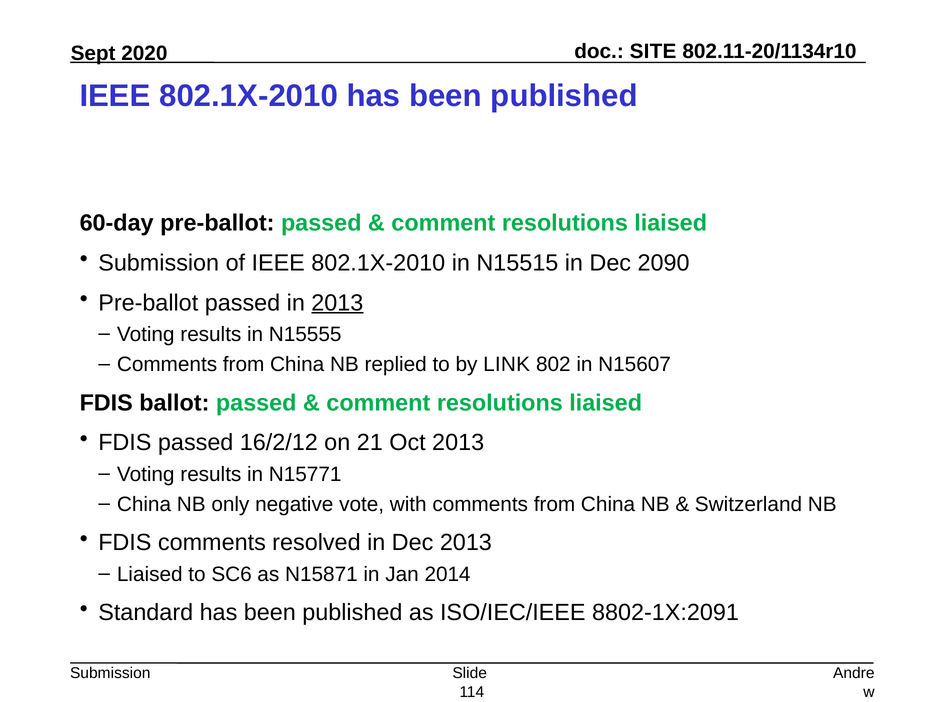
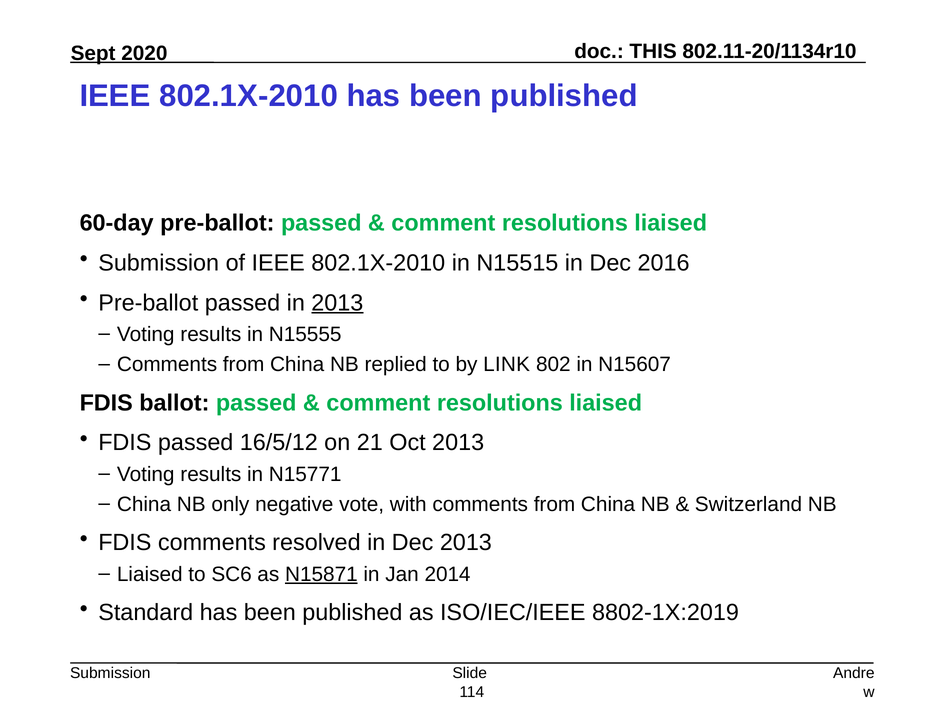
SITE: SITE -> THIS
2090: 2090 -> 2016
16/2/12: 16/2/12 -> 16/5/12
N15871 underline: none -> present
8802-1X:2091: 8802-1X:2091 -> 8802-1X:2019
